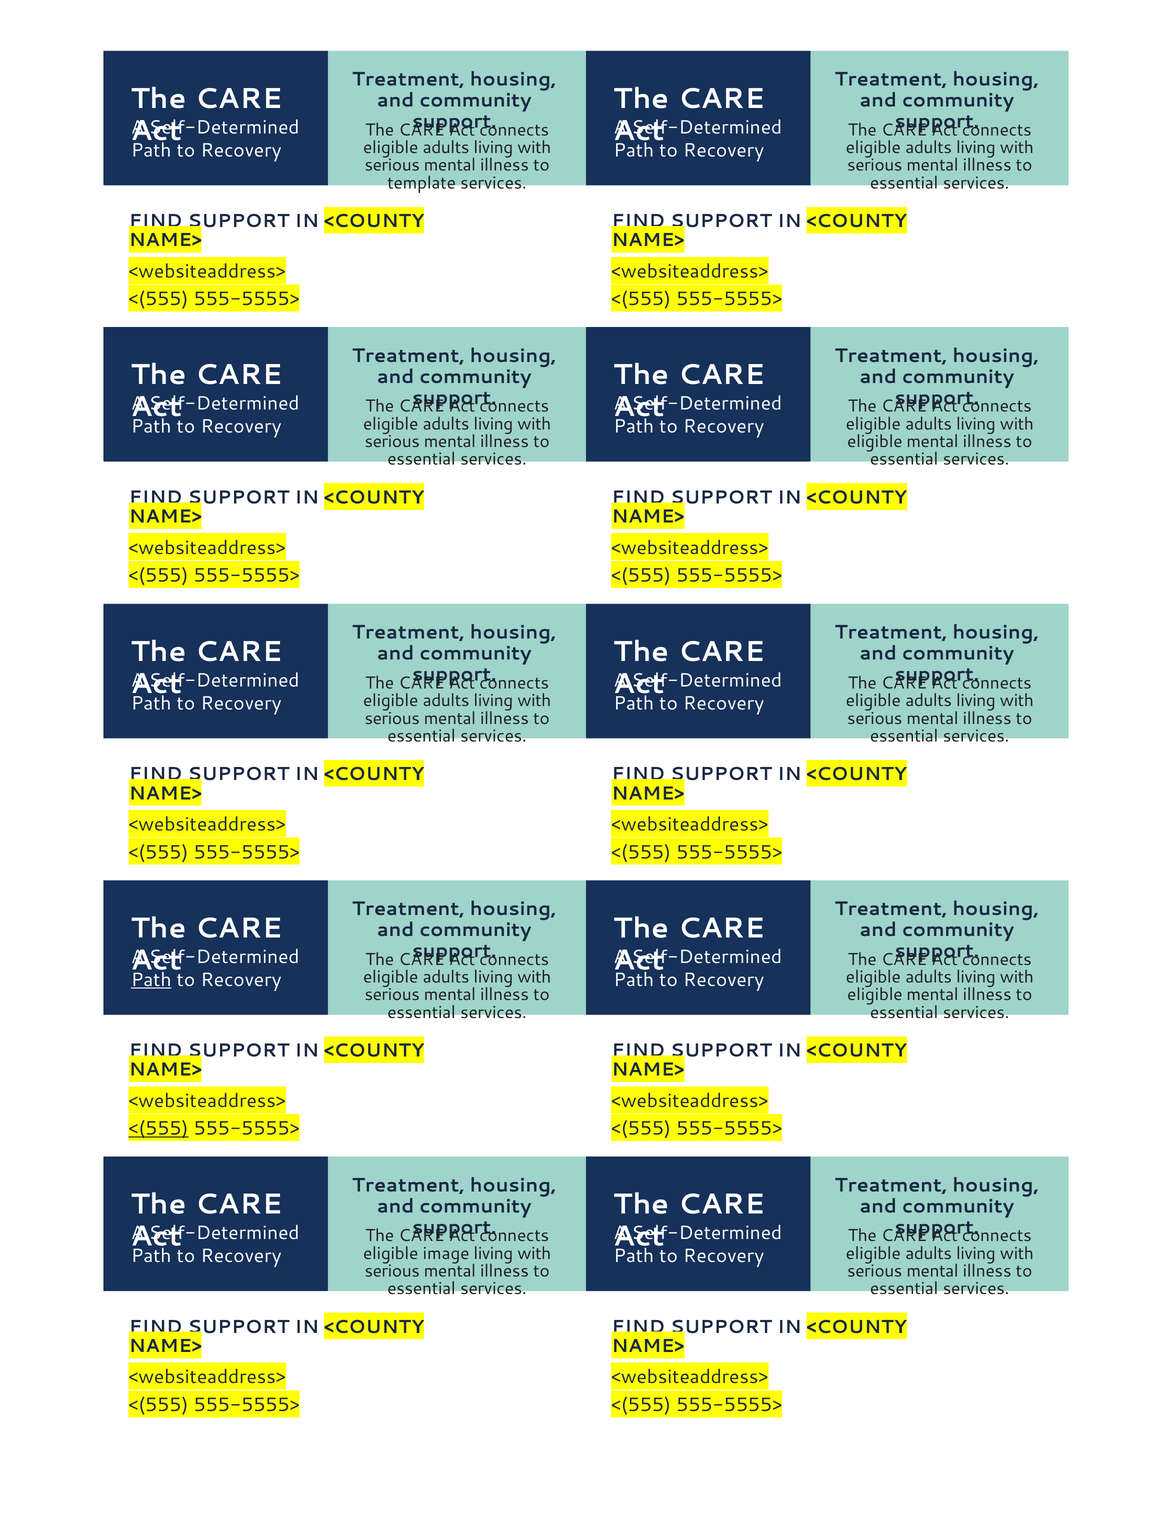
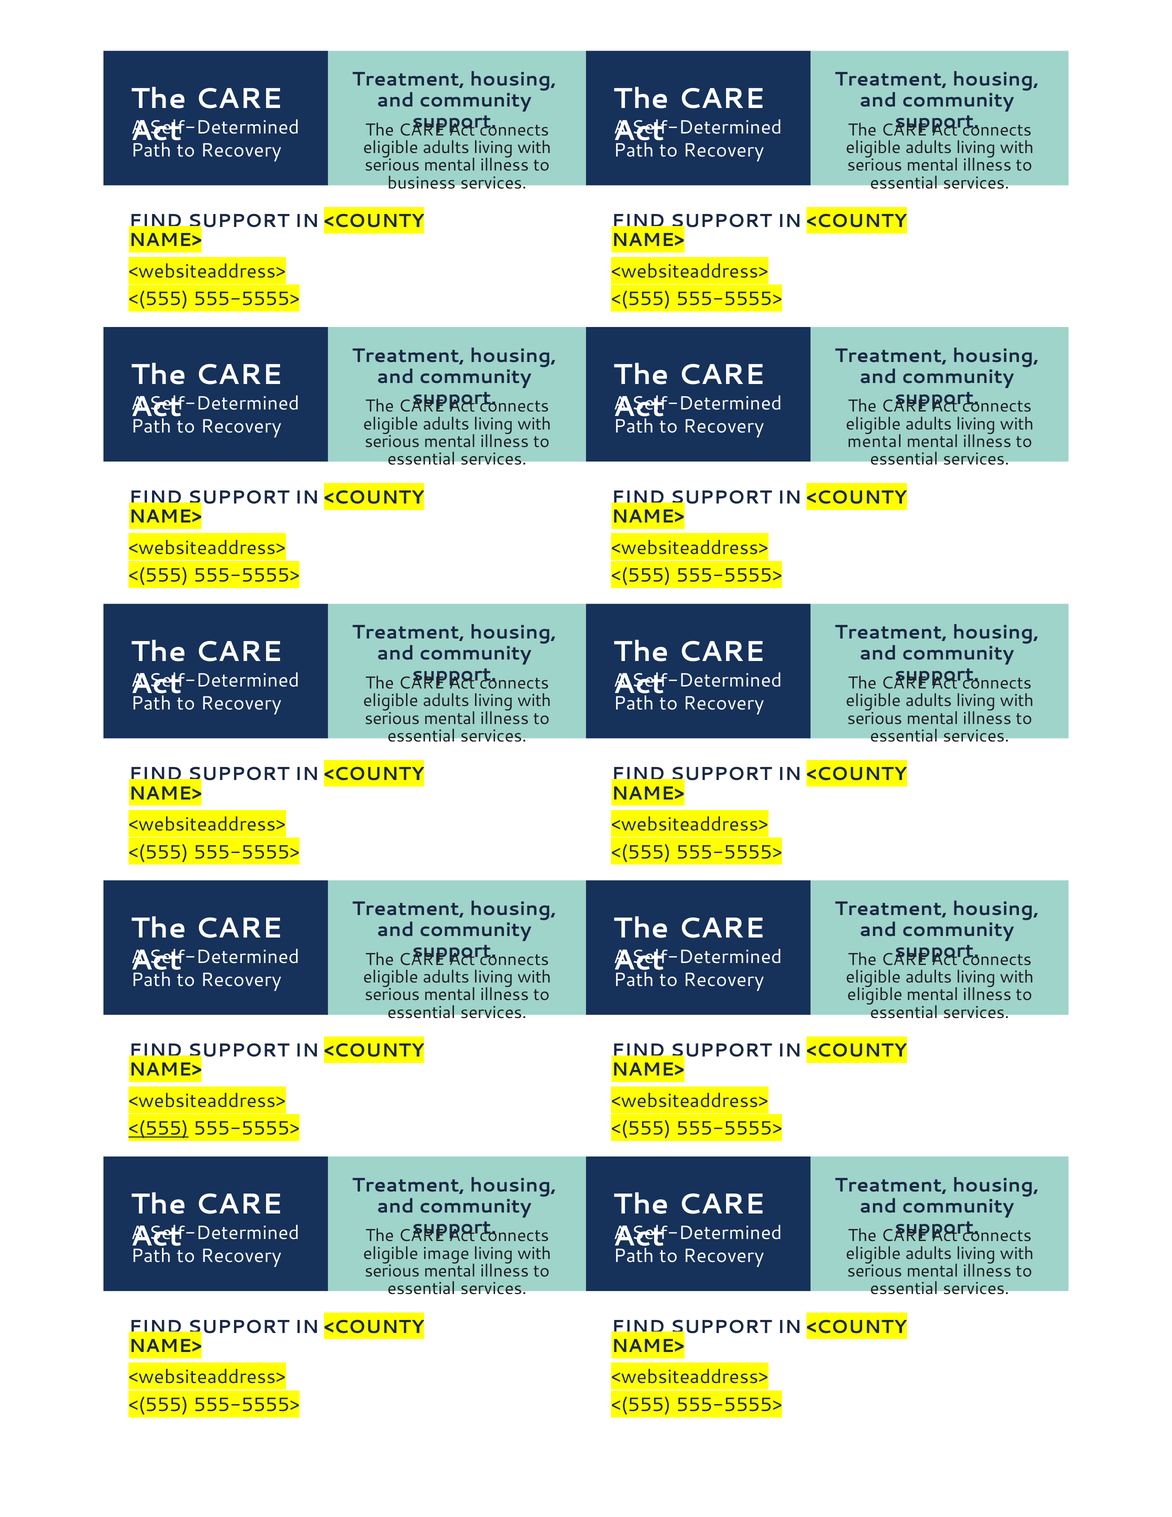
template: template -> business
eligible at (875, 441): eligible -> mental
Path at (151, 980) underline: present -> none
